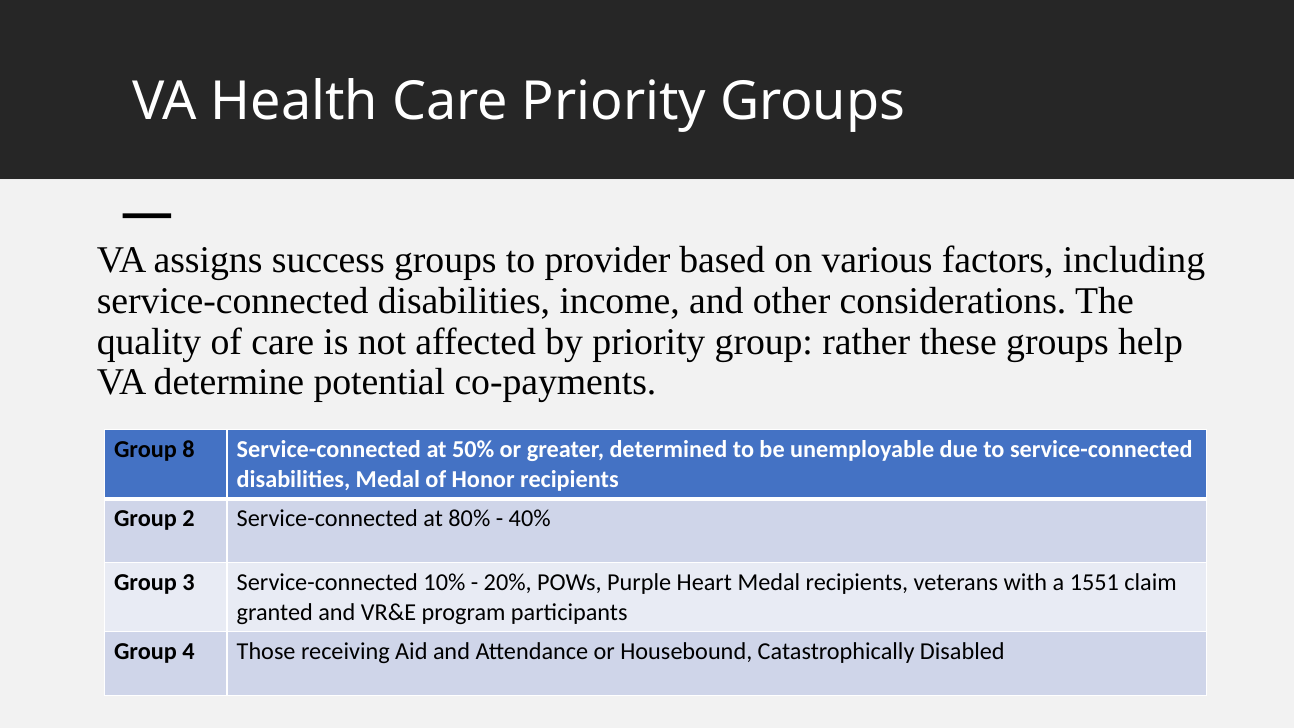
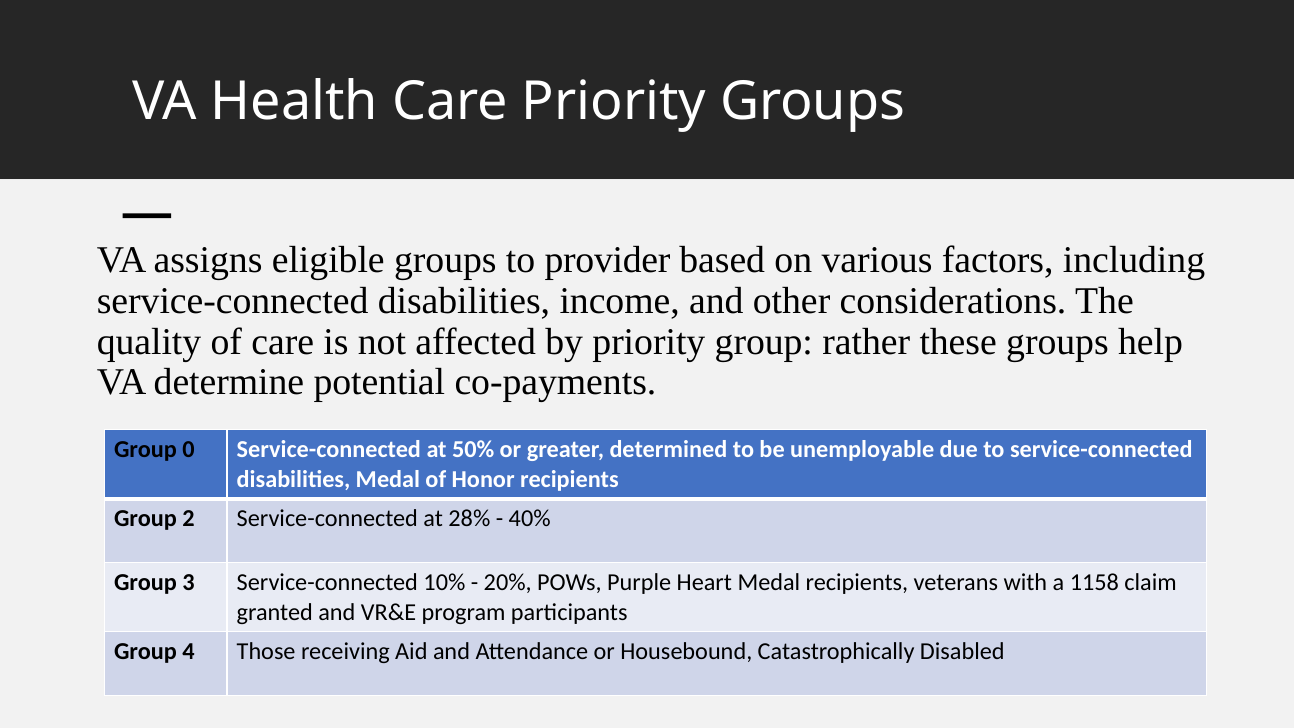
success: success -> eligible
8: 8 -> 0
80%: 80% -> 28%
1551: 1551 -> 1158
